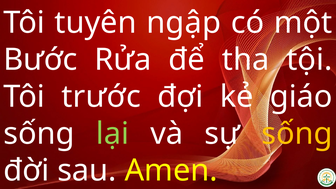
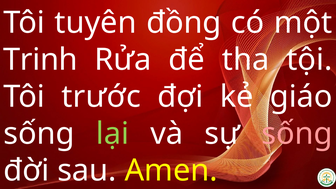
ngập: ngập -> đồng
Bước: Bước -> Trinh
sống at (297, 134) colour: yellow -> pink
